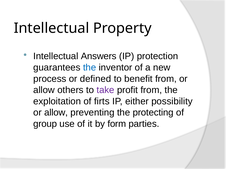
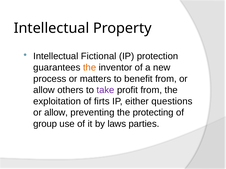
Answers: Answers -> Fictional
the at (90, 68) colour: blue -> orange
defined: defined -> matters
possibility: possibility -> questions
form: form -> laws
